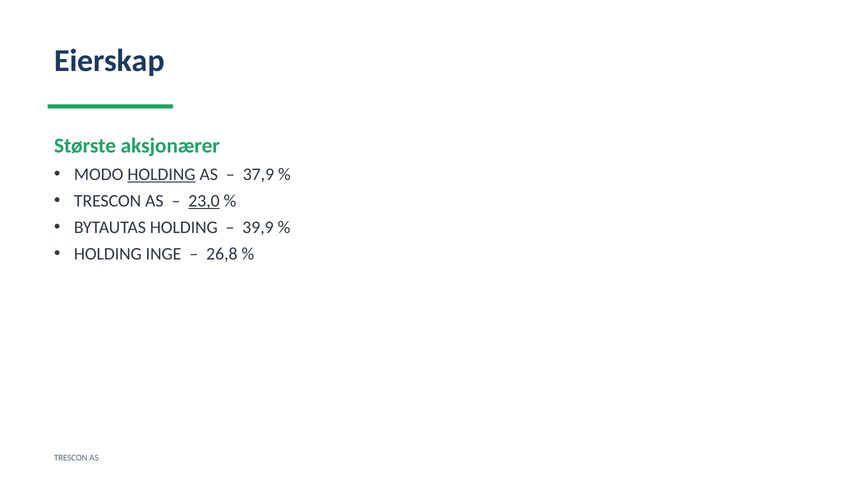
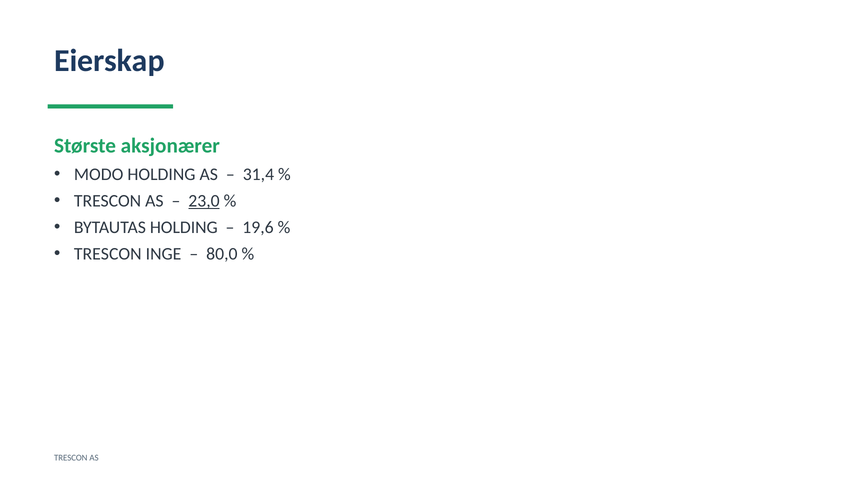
HOLDING at (161, 175) underline: present -> none
37,9: 37,9 -> 31,4
39,9: 39,9 -> 19,6
HOLDING at (108, 254): HOLDING -> TRESCON
26,8: 26,8 -> 80,0
